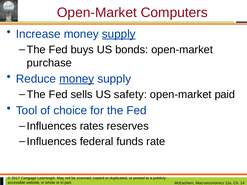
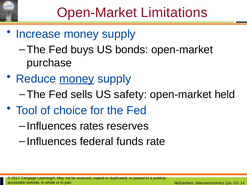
Computers: Computers -> Limitations
supply at (119, 34) underline: present -> none
paid: paid -> held
